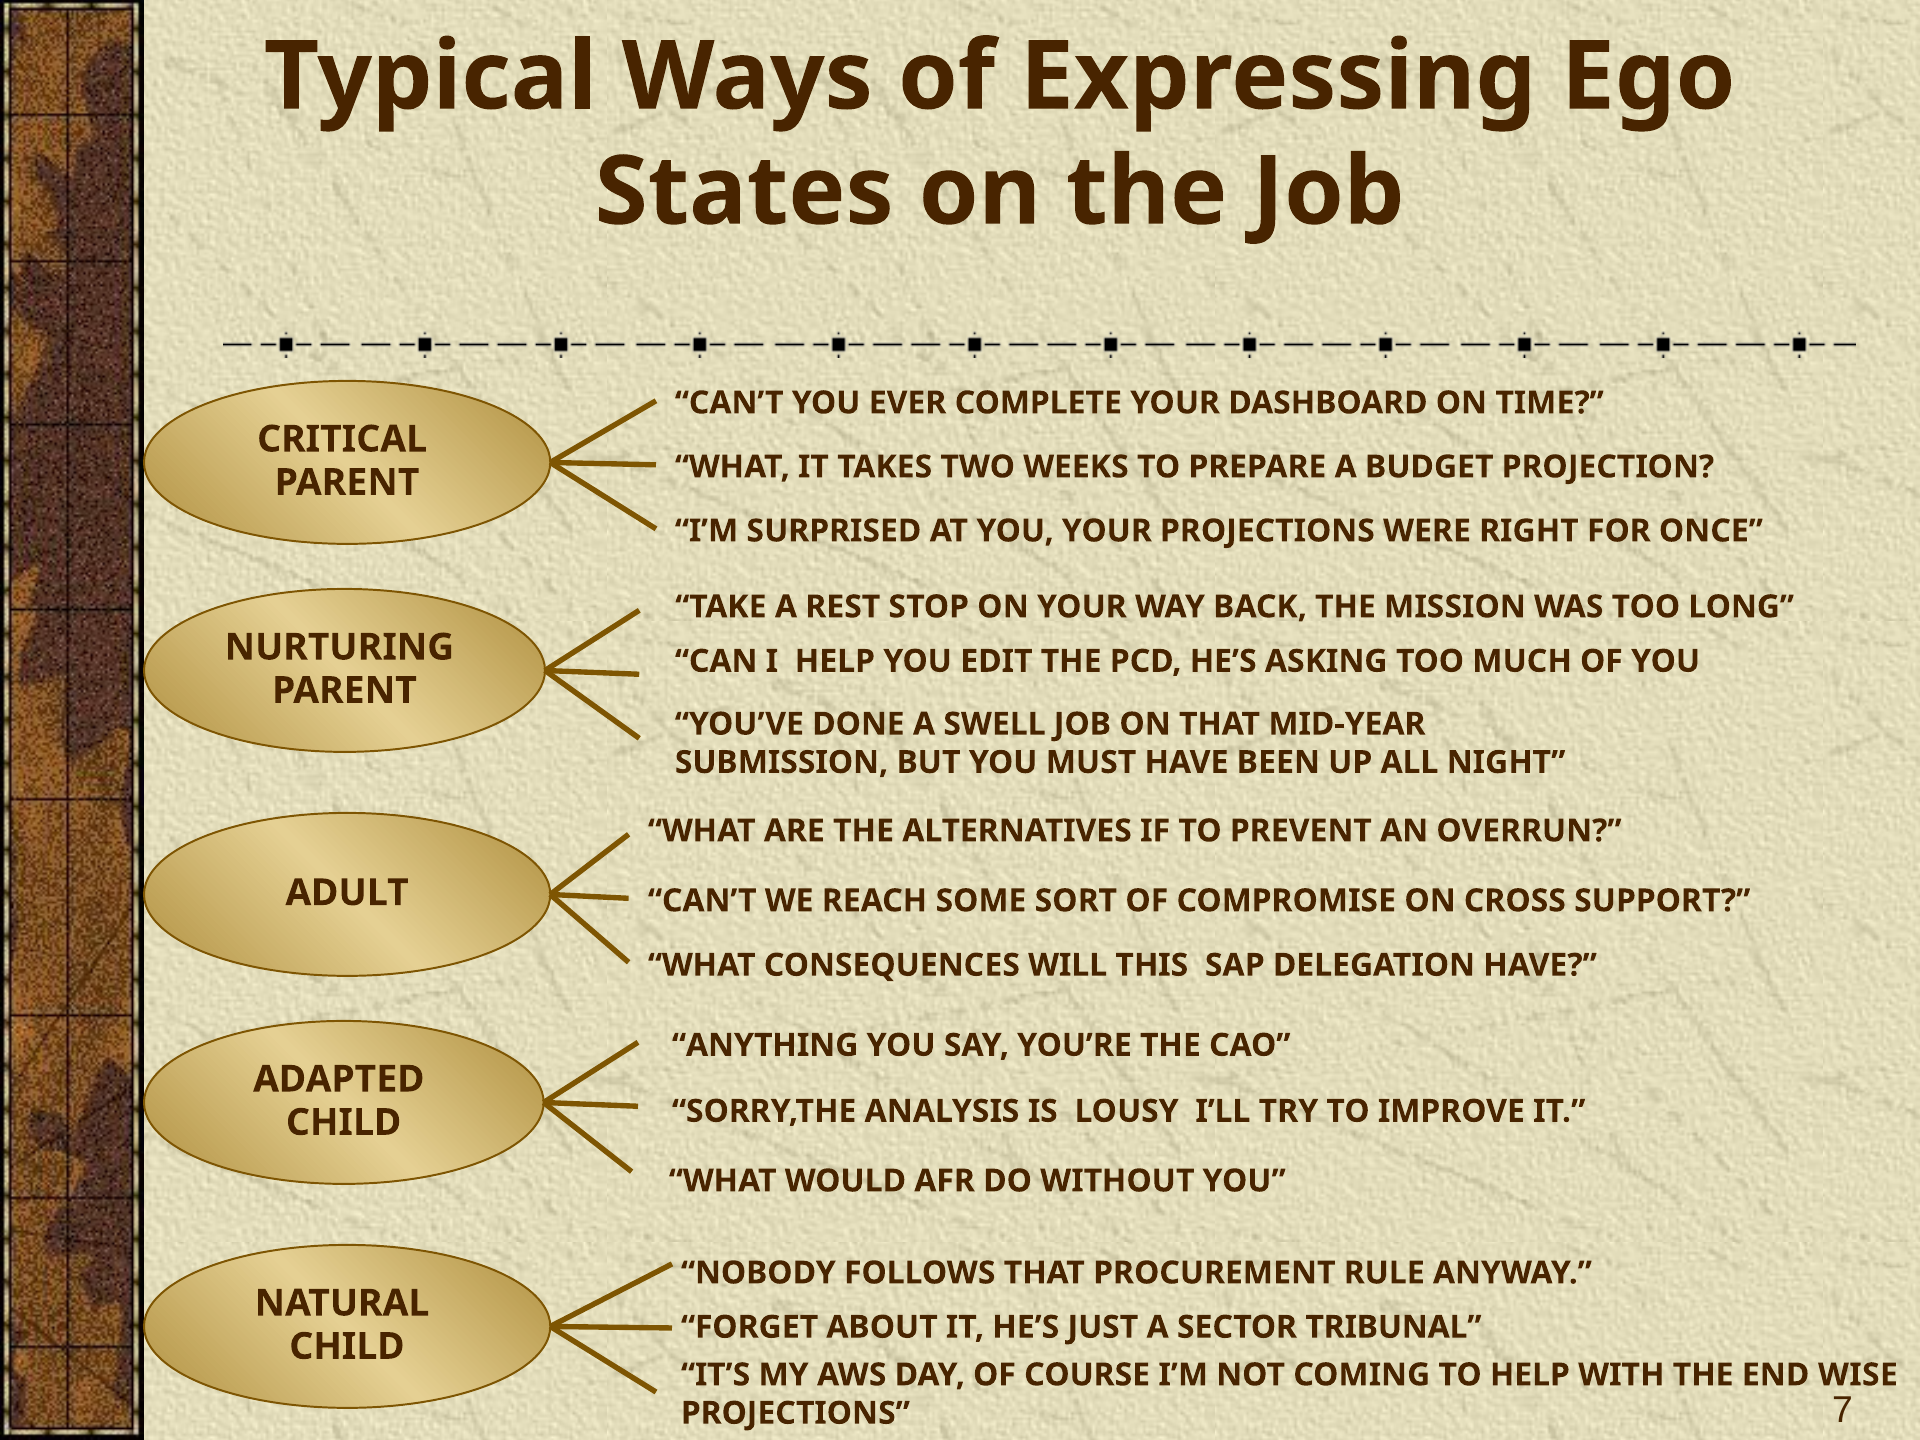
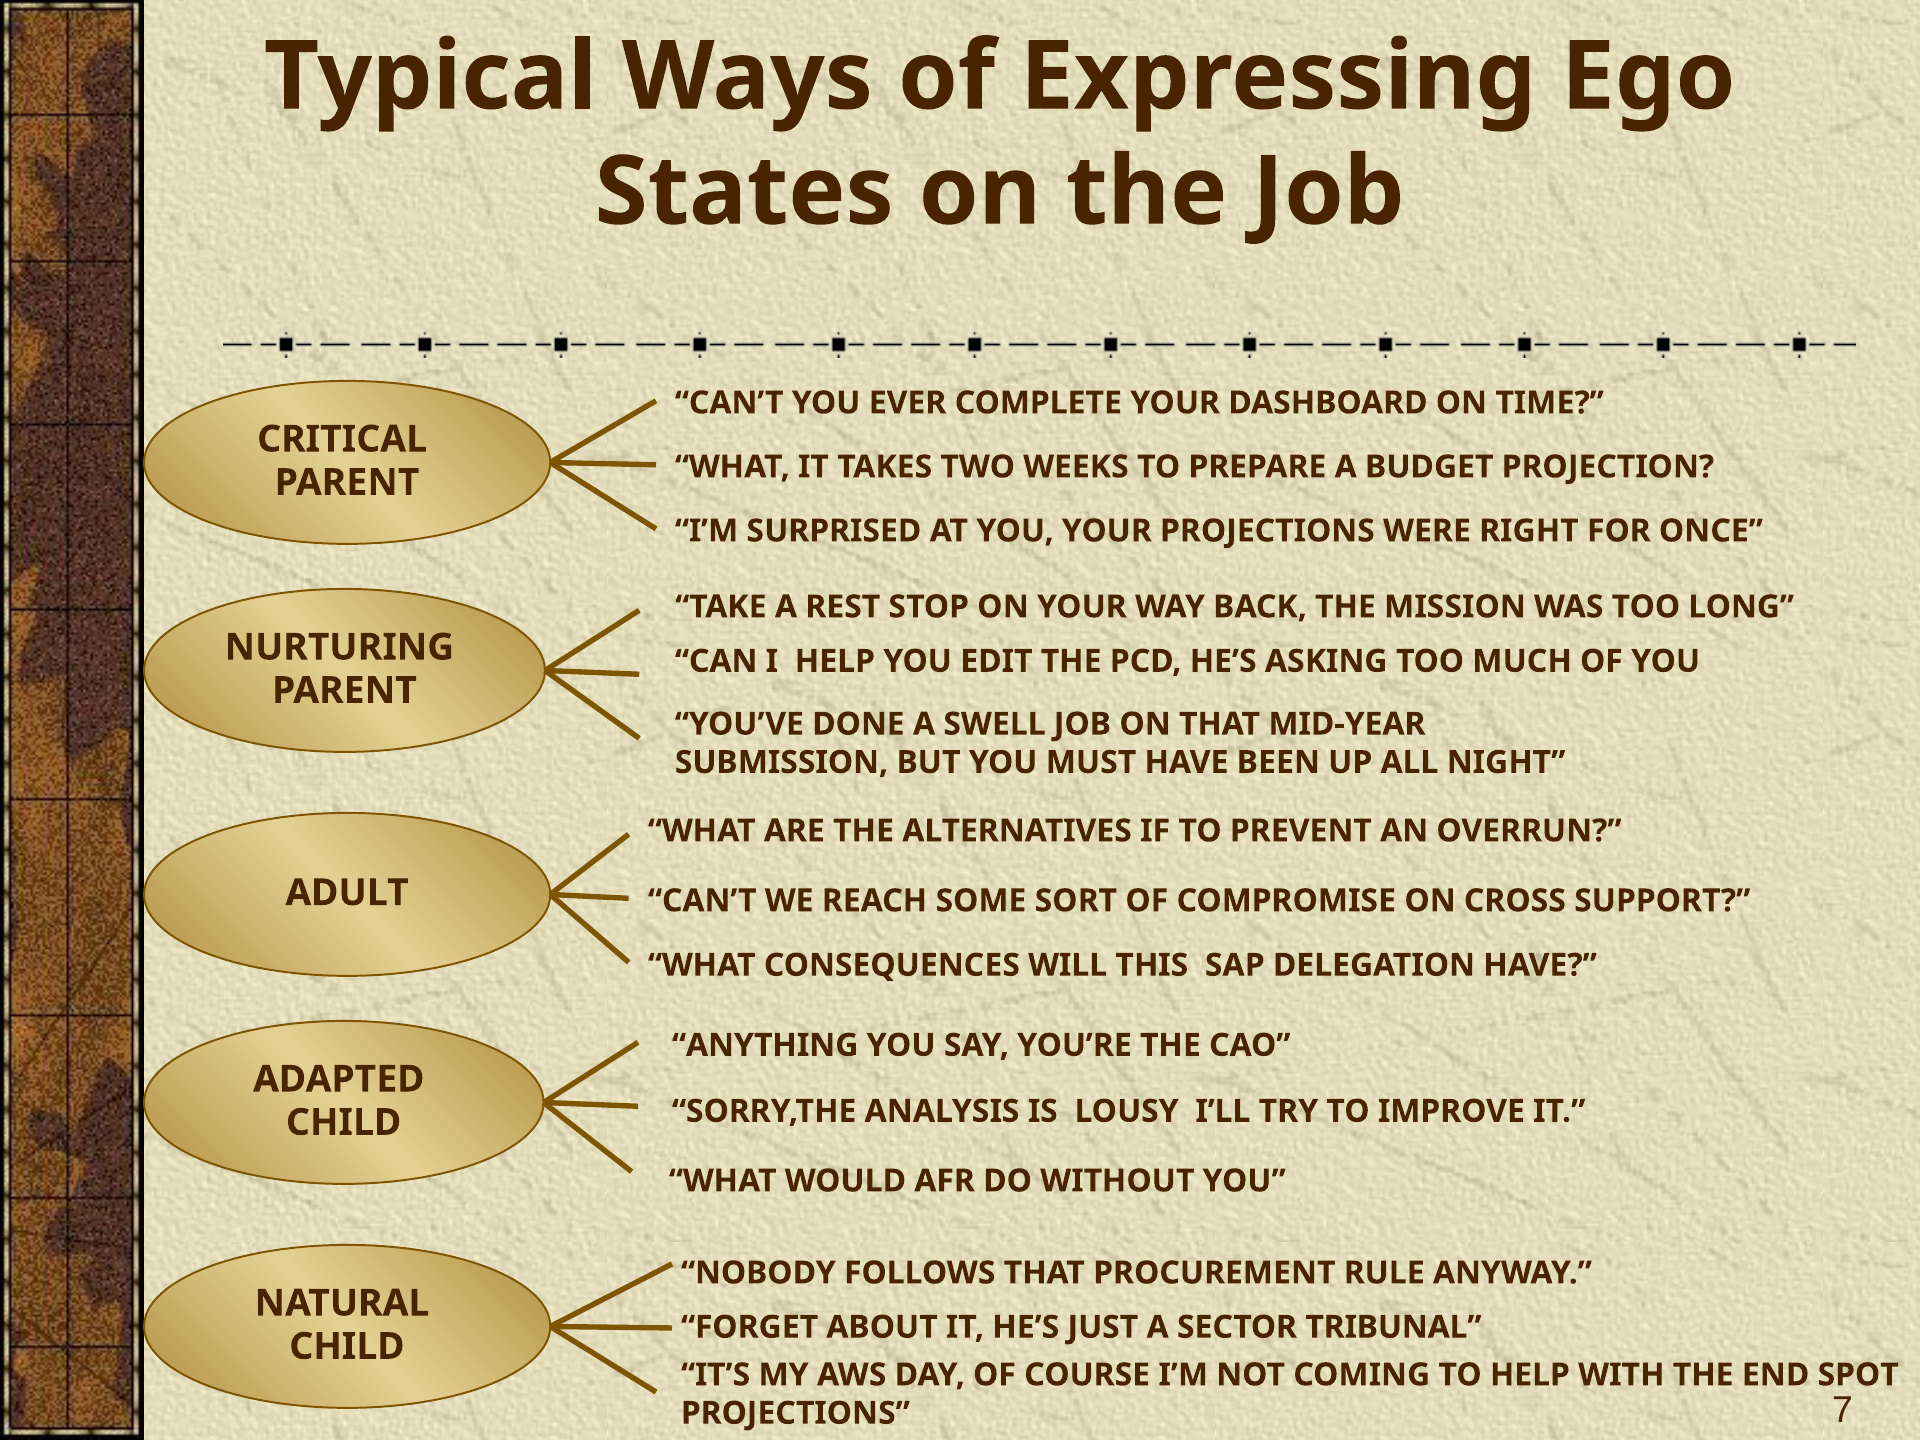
WISE: WISE -> SPOT
